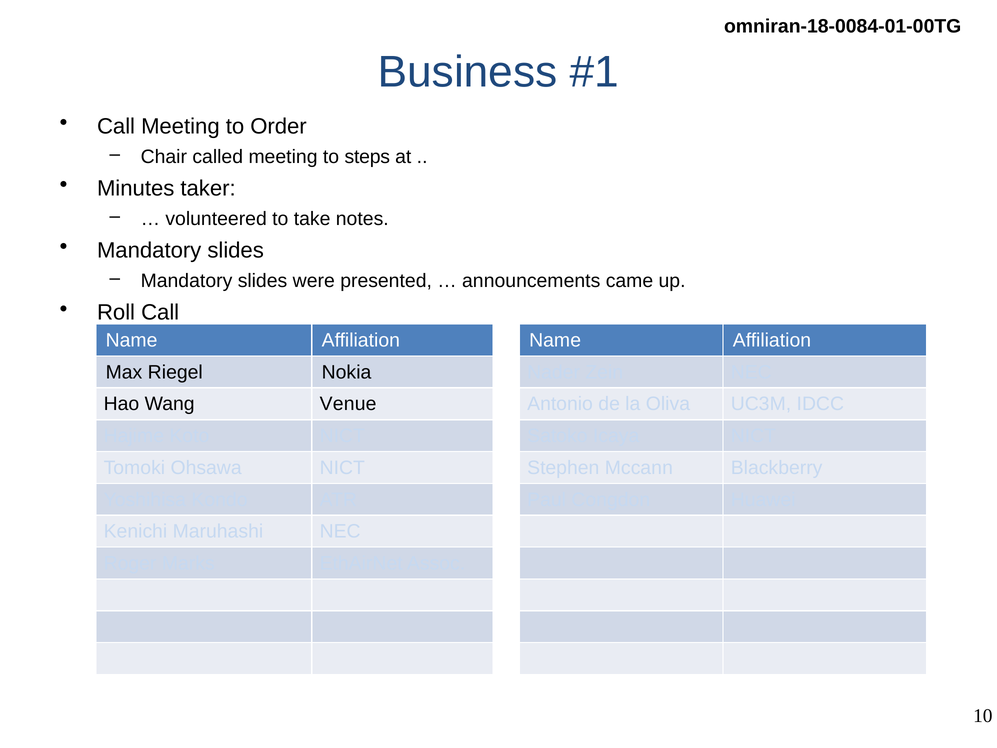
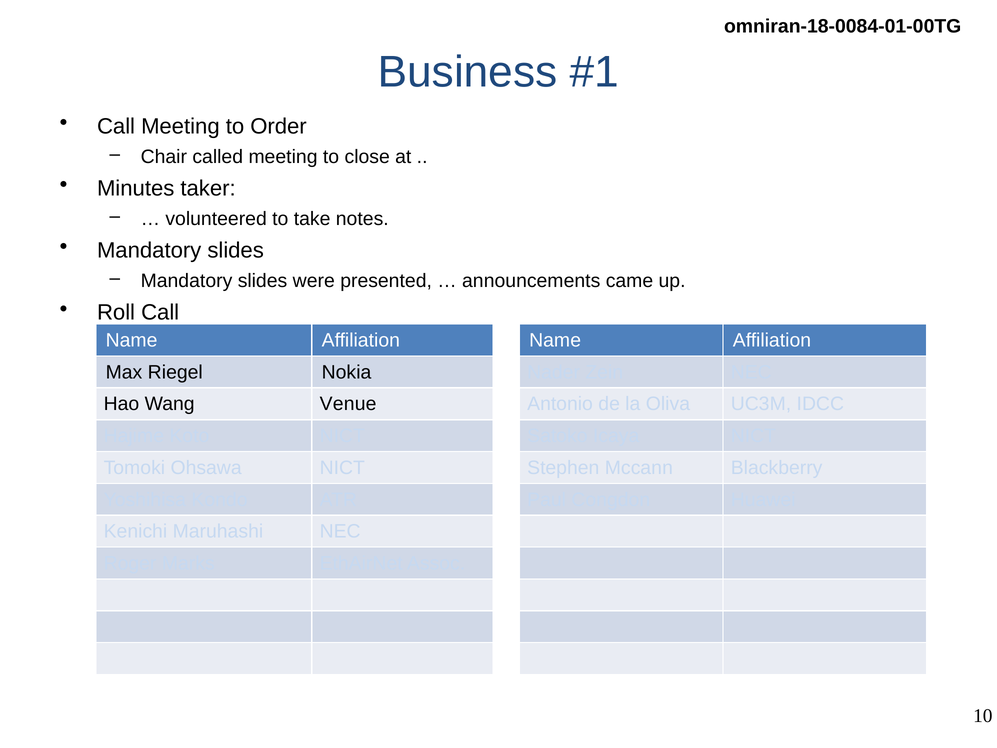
steps: steps -> close
